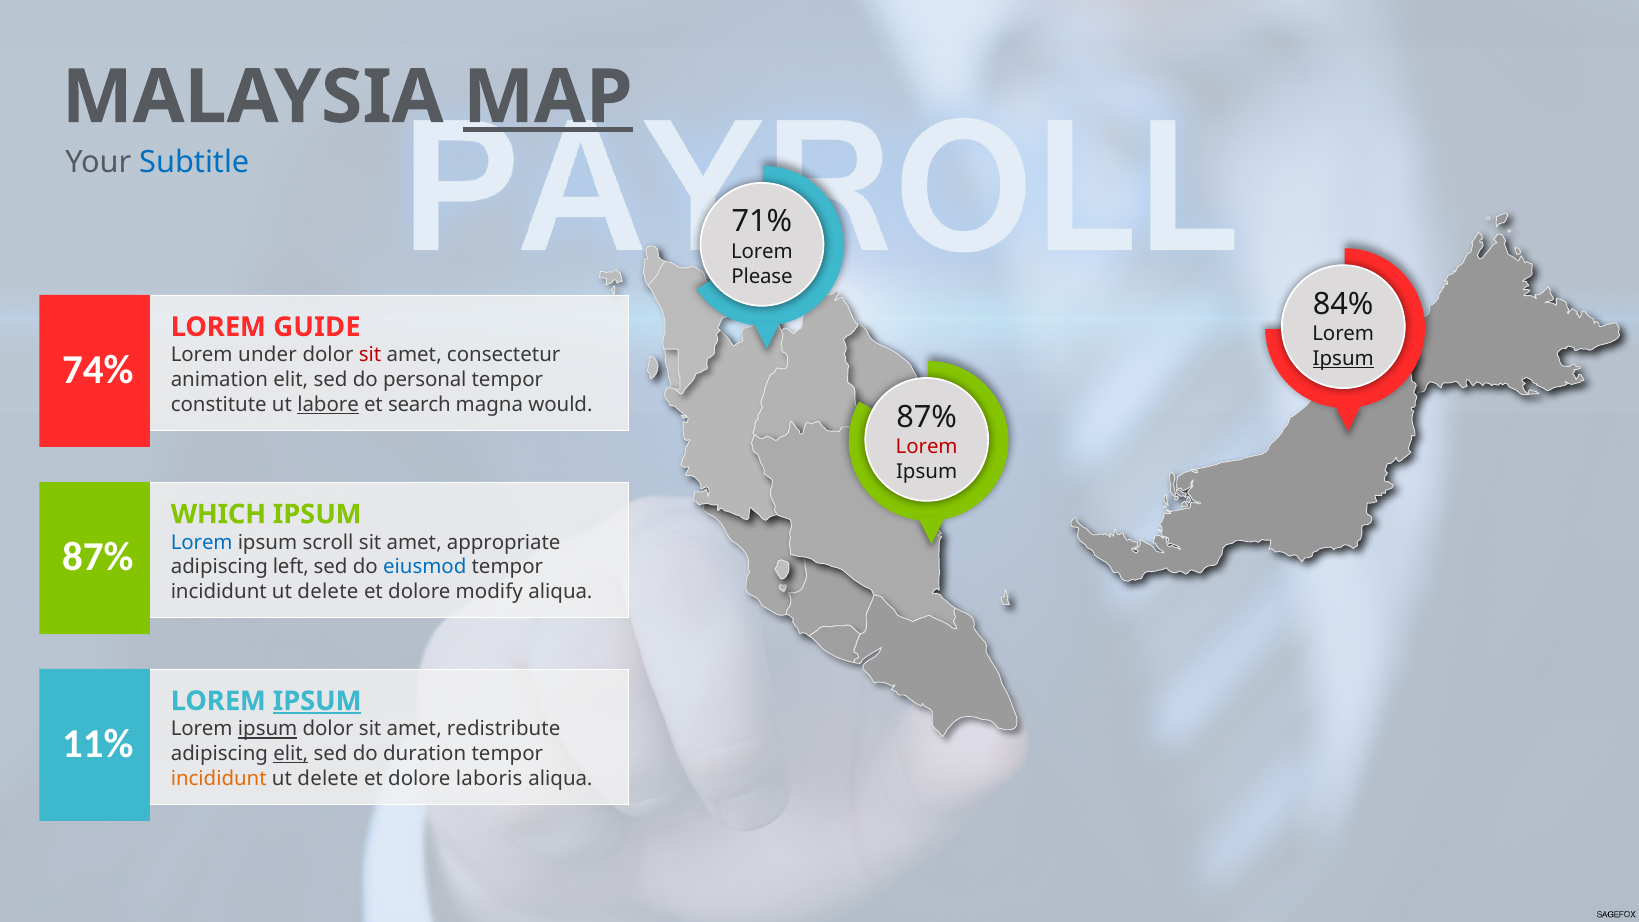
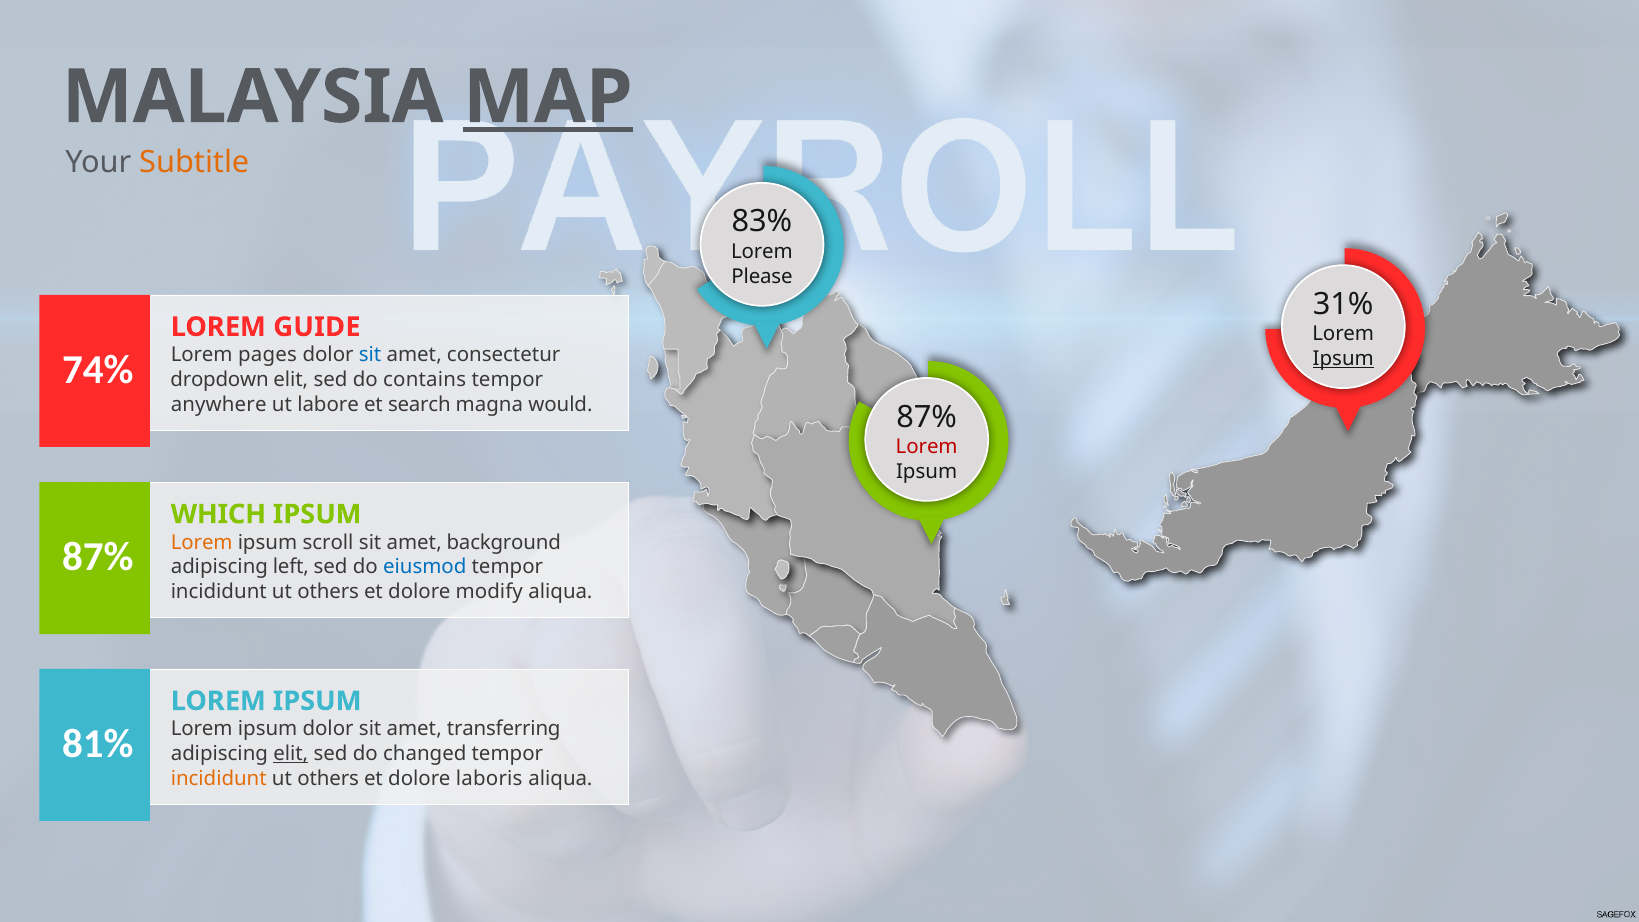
Subtitle colour: blue -> orange
71%: 71% -> 83%
84%: 84% -> 31%
under: under -> pages
sit at (370, 355) colour: red -> blue
animation: animation -> dropdown
personal: personal -> contains
constitute: constitute -> anywhere
labore underline: present -> none
Lorem at (202, 542) colour: blue -> orange
appropriate: appropriate -> background
delete at (328, 592): delete -> others
IPSUM at (317, 701) underline: present -> none
ipsum at (268, 729) underline: present -> none
redistribute: redistribute -> transferring
11%: 11% -> 81%
duration: duration -> changed
delete at (328, 778): delete -> others
